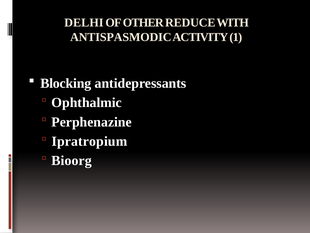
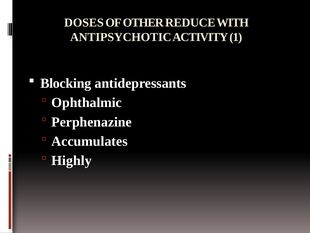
DELHI: DELHI -> DOSES
ANTISPASMODIC: ANTISPASMODIC -> ANTIPSYCHOTIC
Ipratropium: Ipratropium -> Accumulates
Bioorg: Bioorg -> Highly
